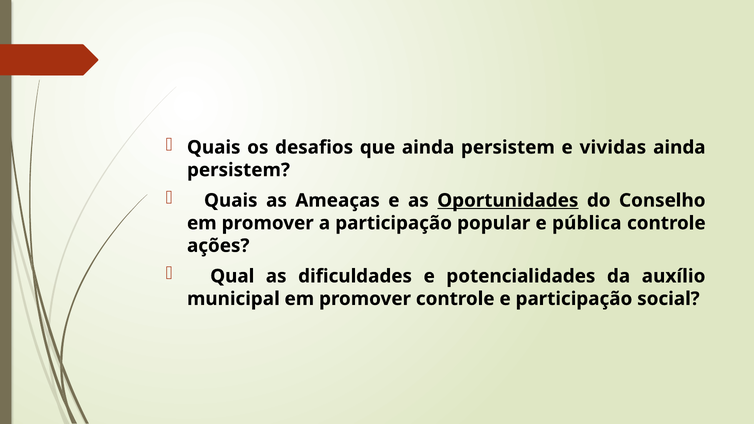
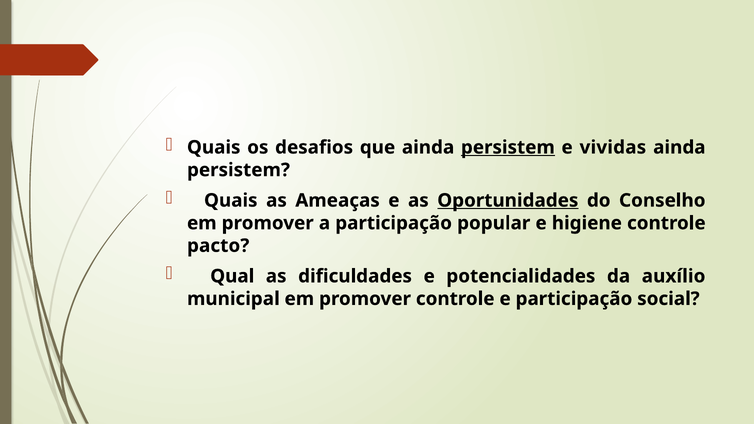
persistem at (508, 147) underline: none -> present
pública: pública -> higiene
ações: ações -> pacto
